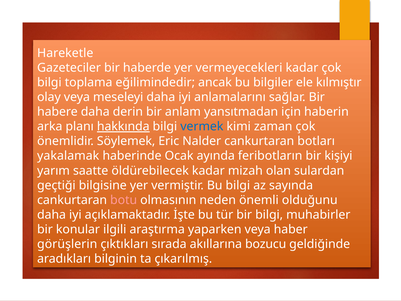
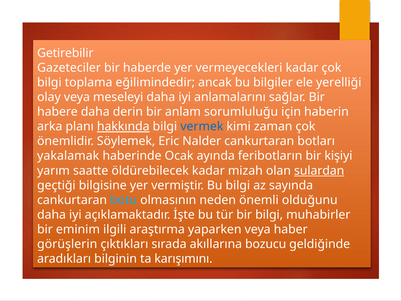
Hareketle: Hareketle -> Getirebilir
kılmıştır: kılmıştır -> yerelliği
yansıtmadan: yansıtmadan -> sorumluluğu
sulardan underline: none -> present
botu colour: pink -> light blue
konular: konular -> eminim
çıkarılmış: çıkarılmış -> karışımını
